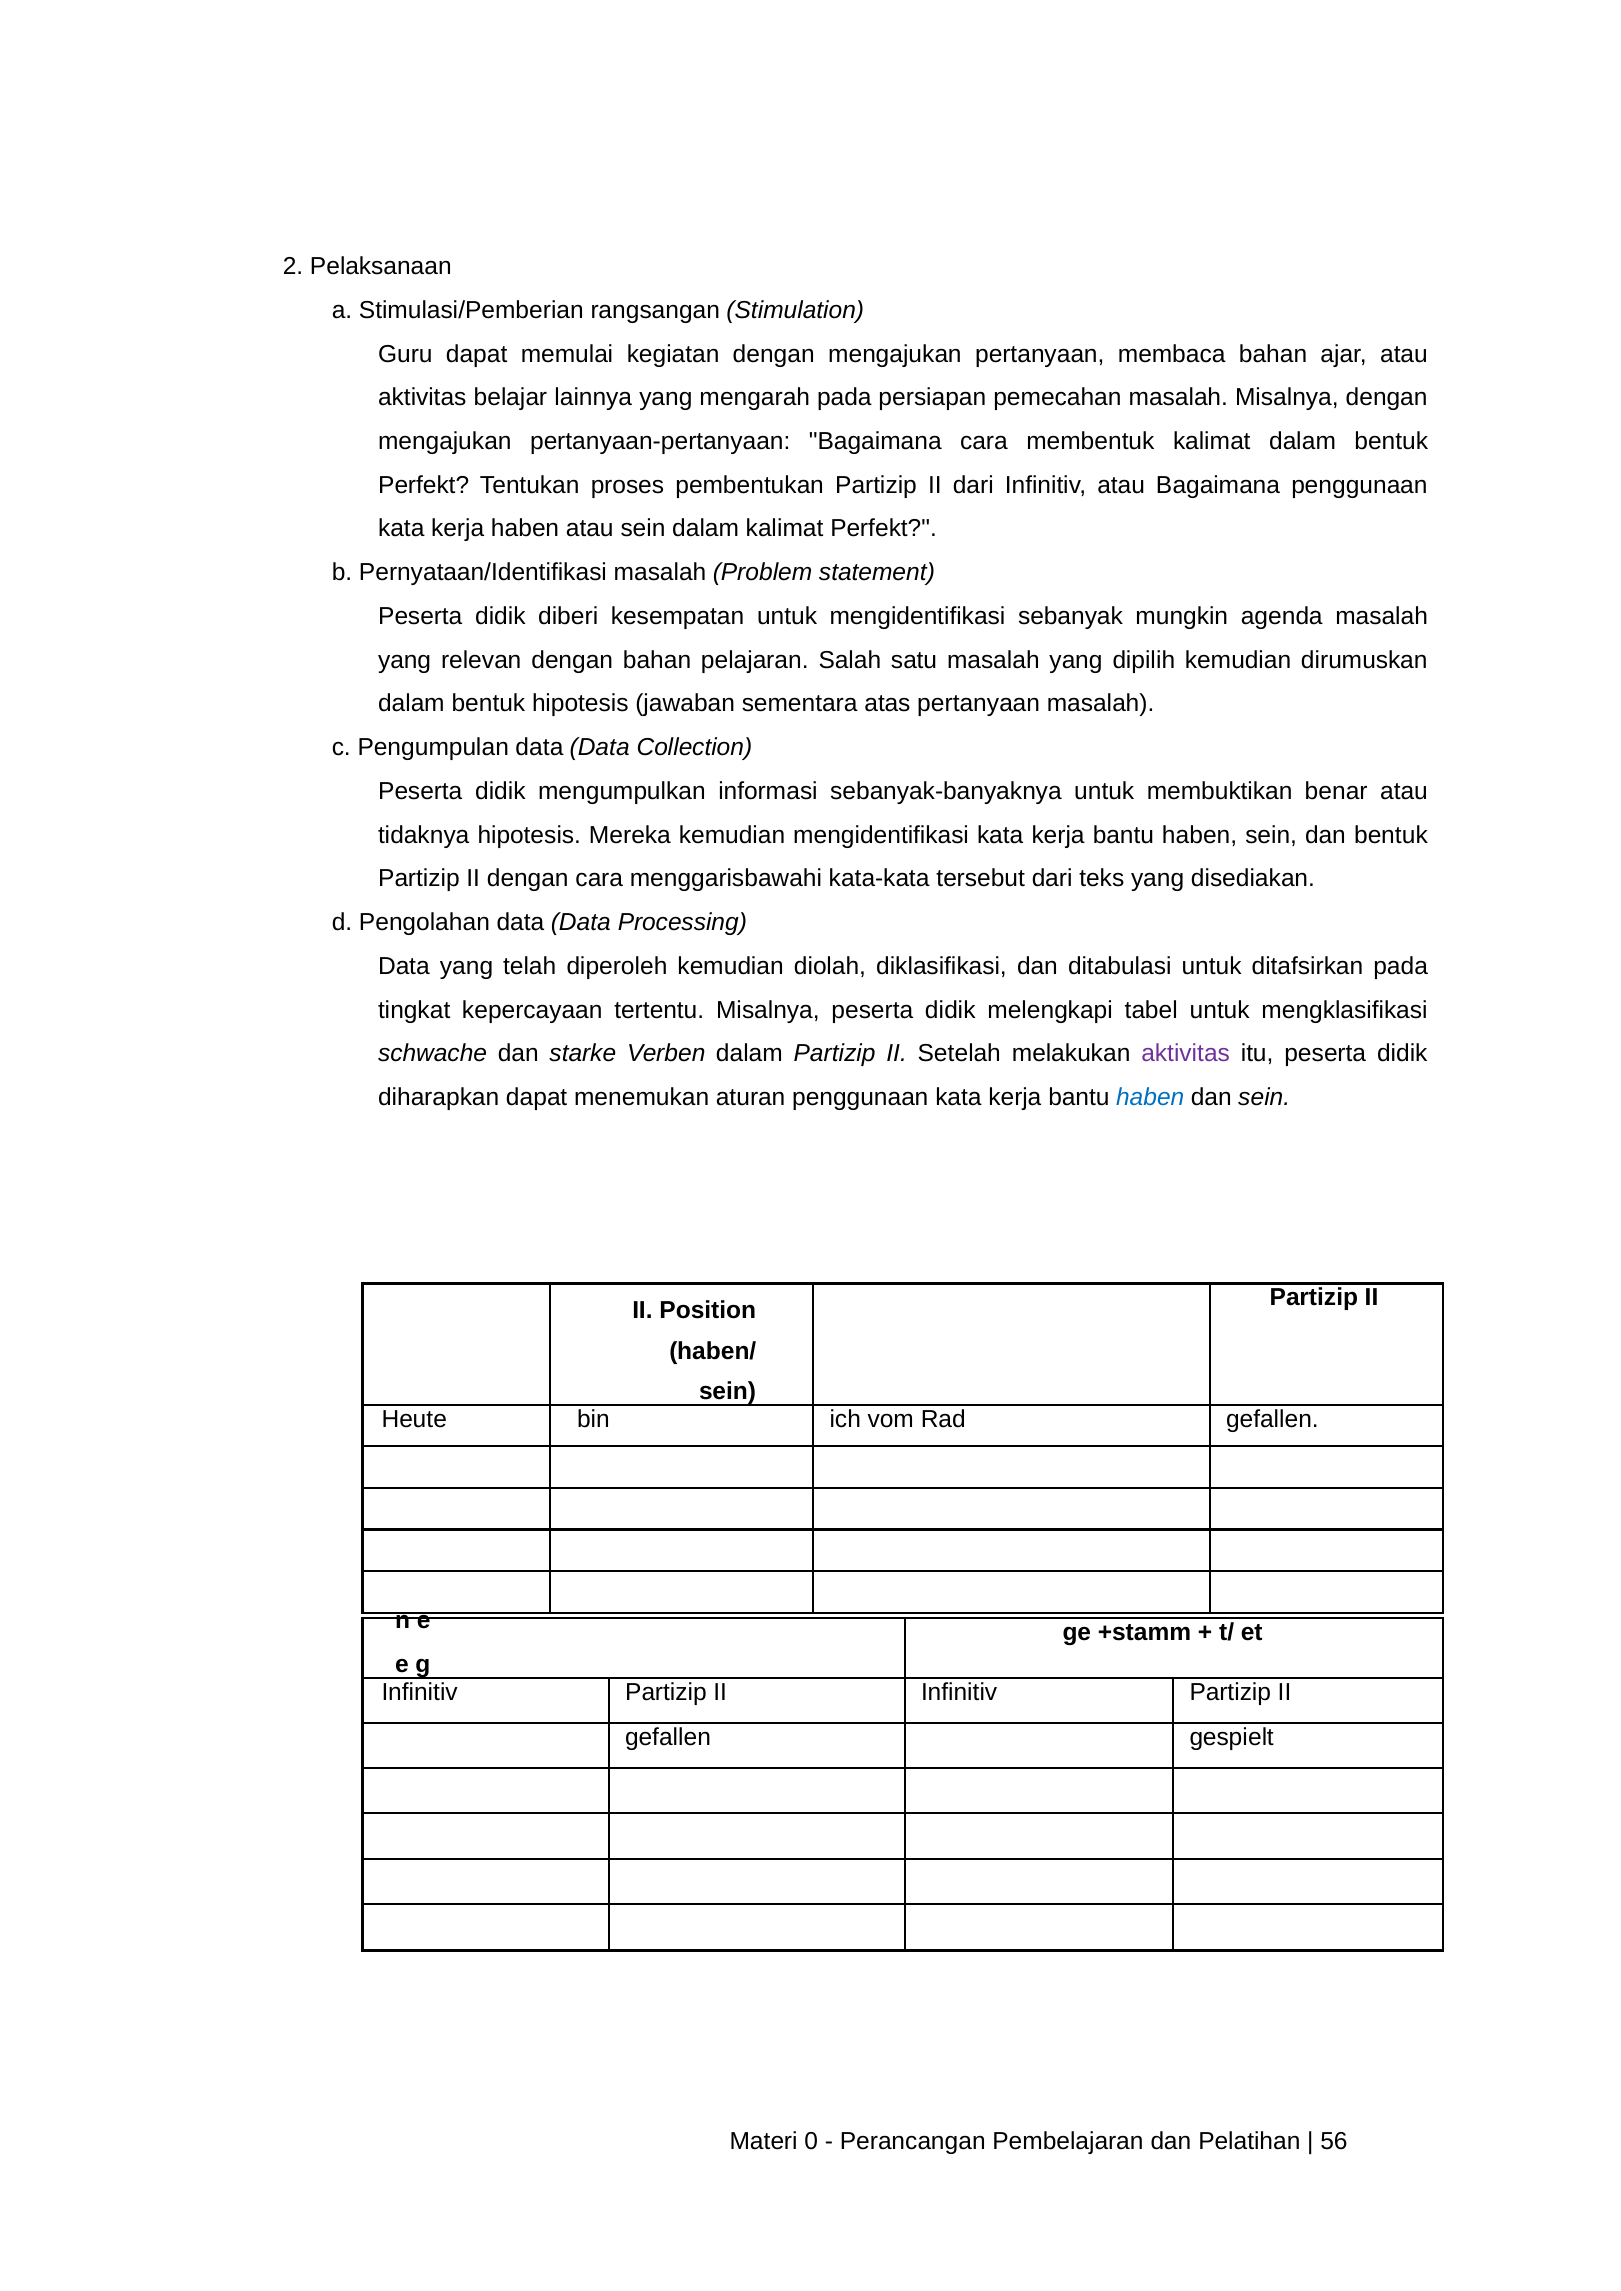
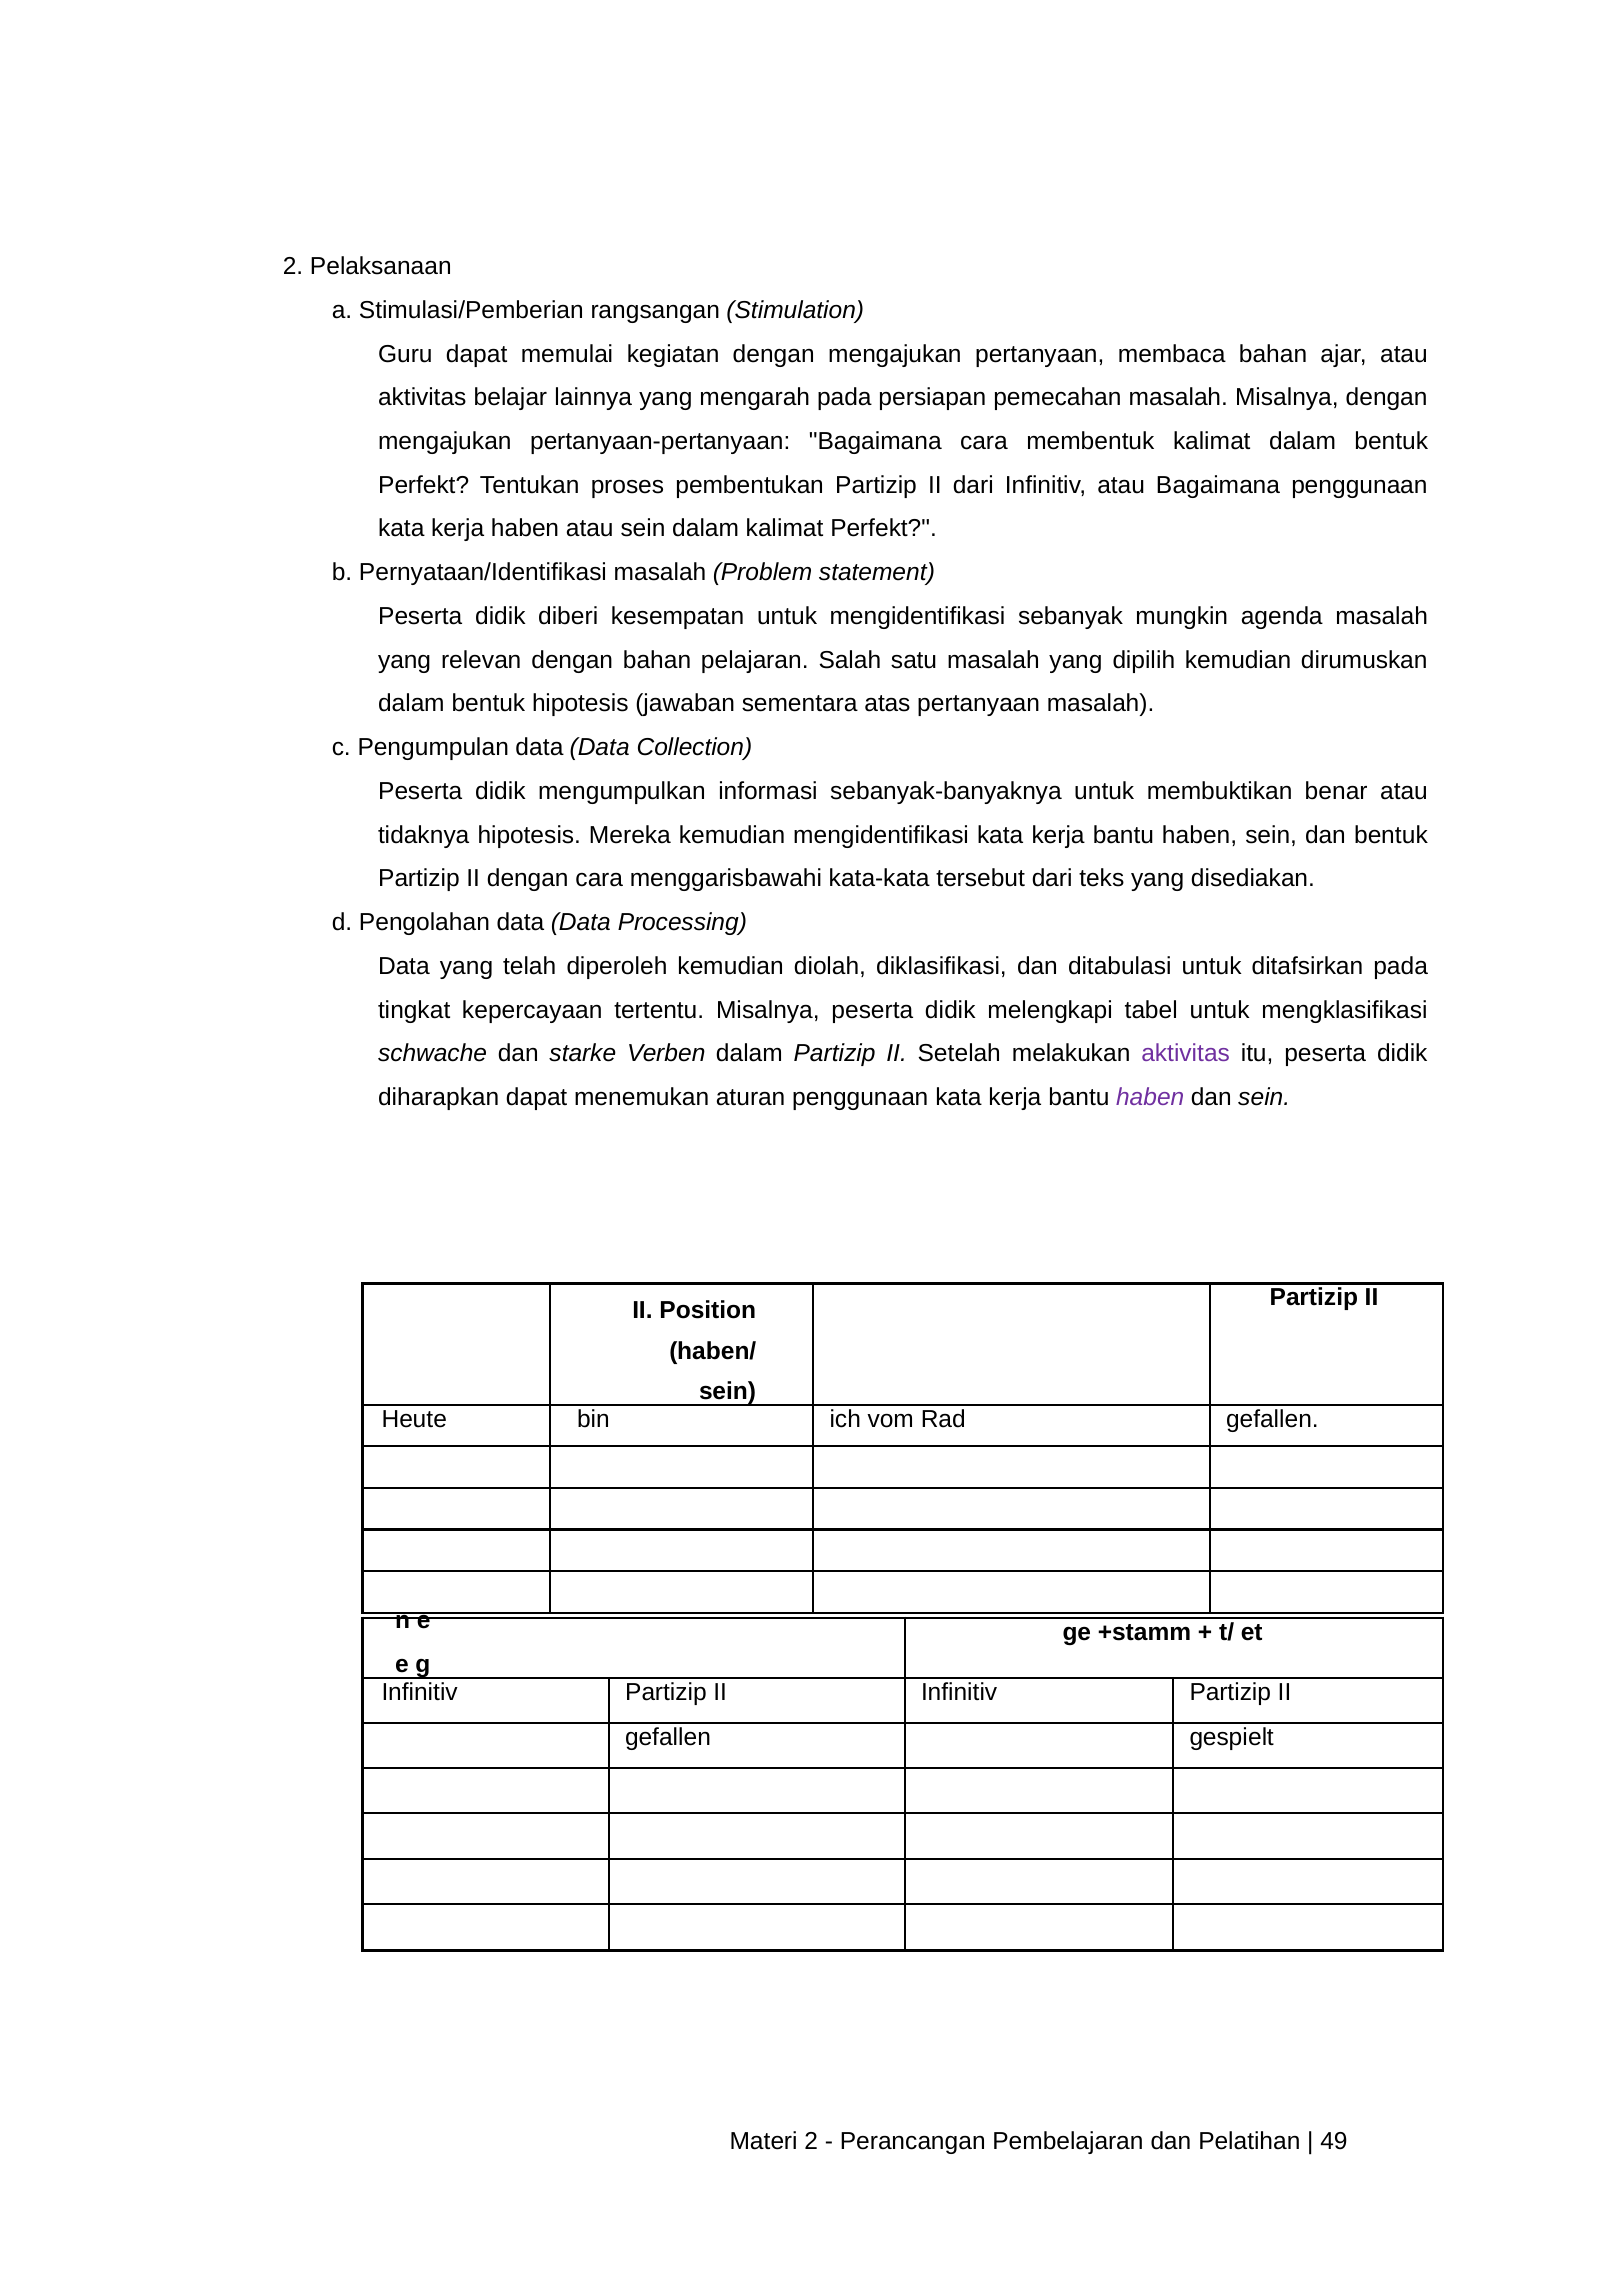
haben at (1150, 1098) colour: blue -> purple
Materi 0: 0 -> 2
56: 56 -> 49
